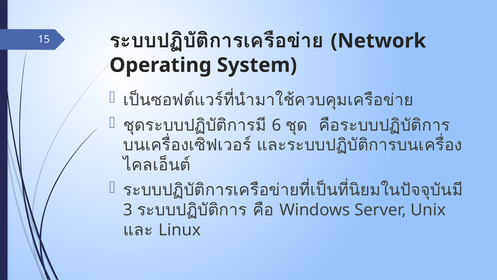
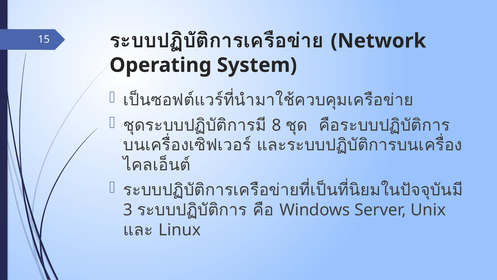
6: 6 -> 8
